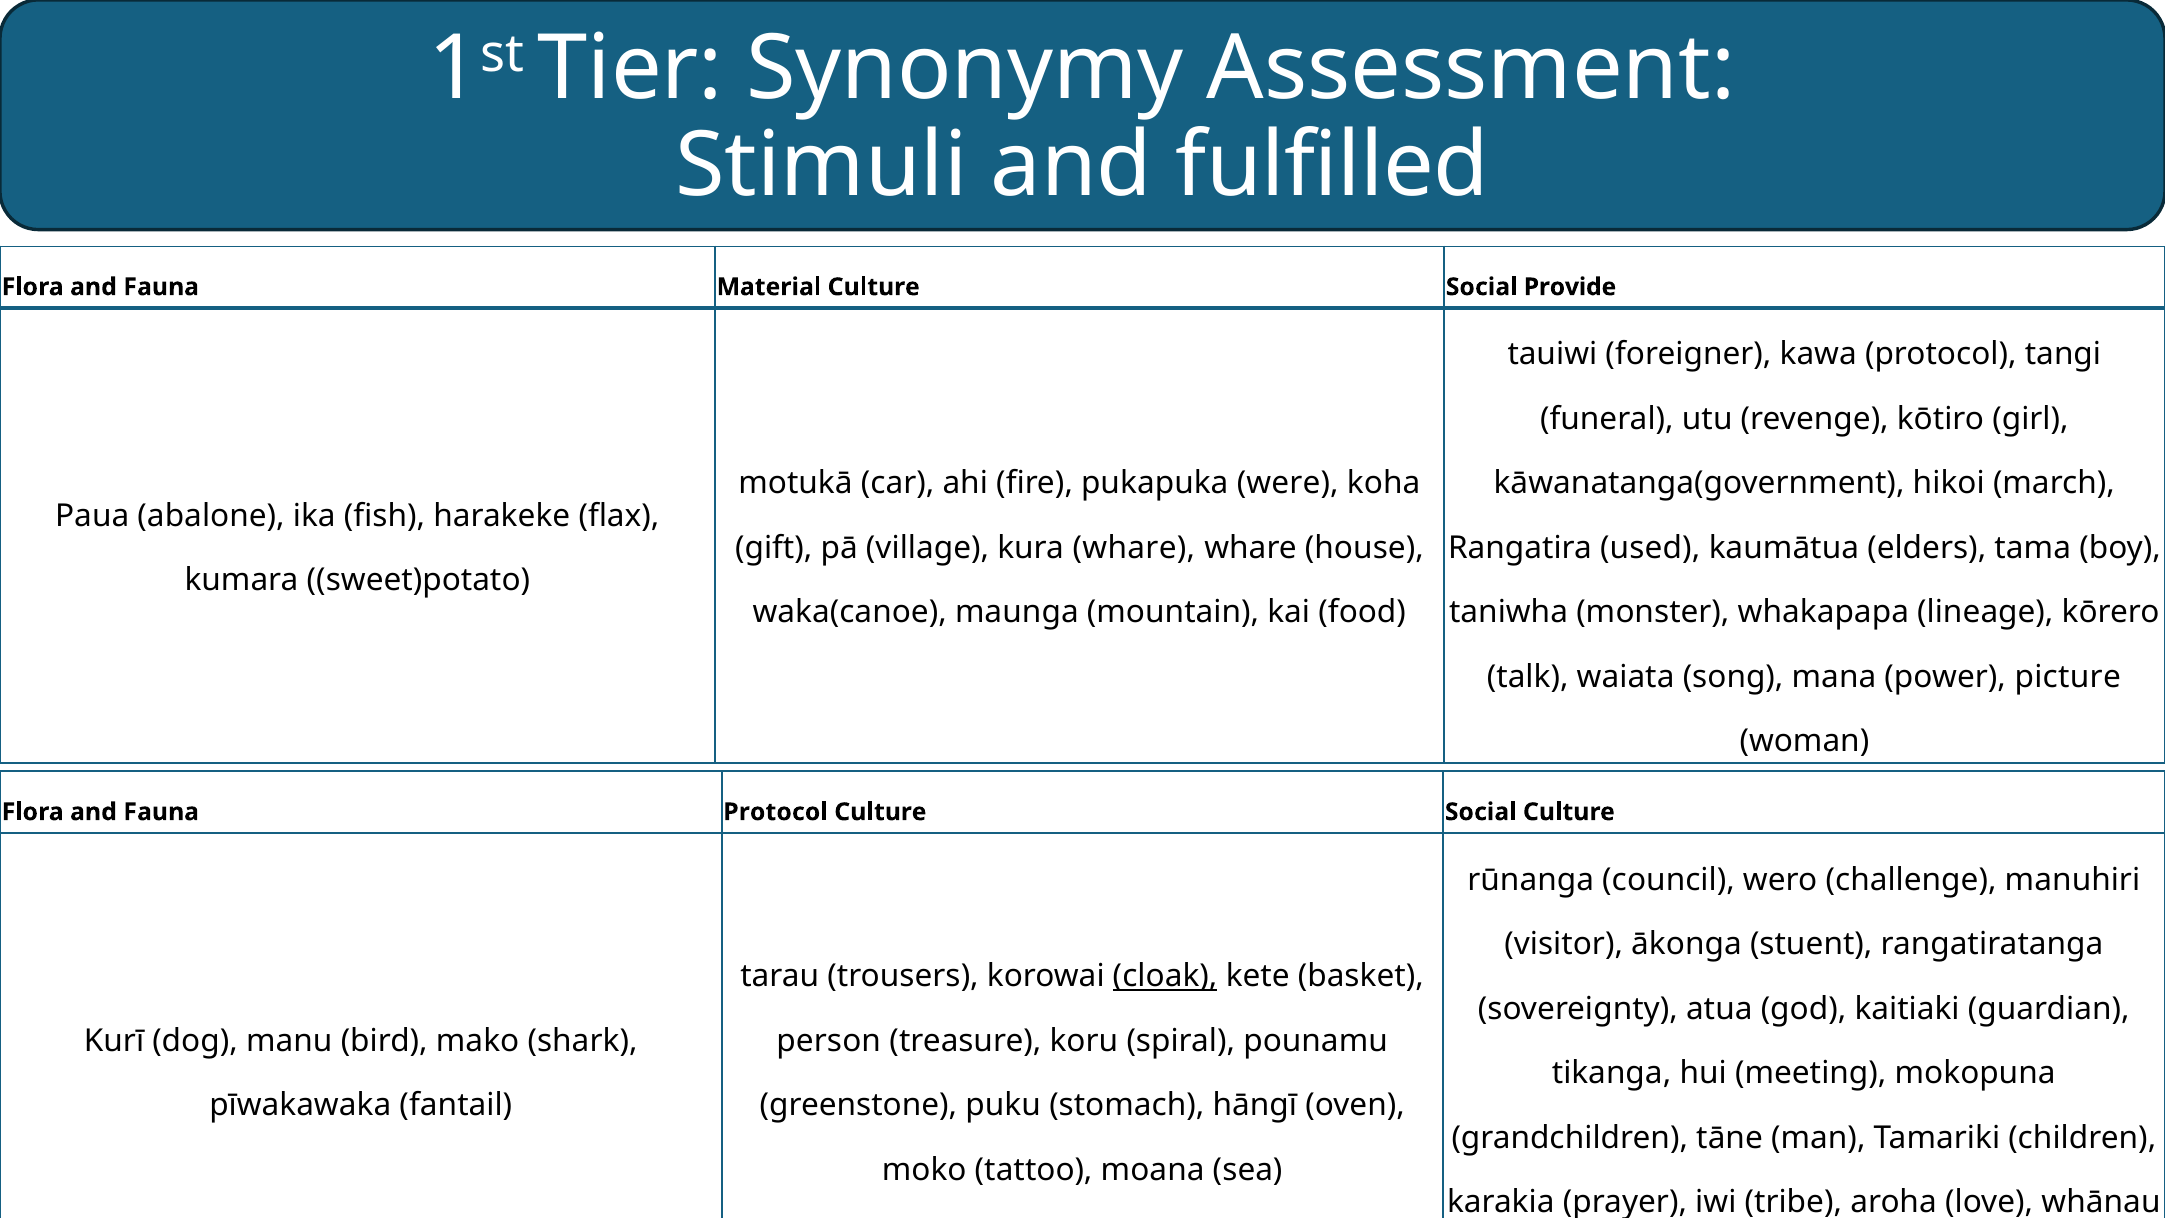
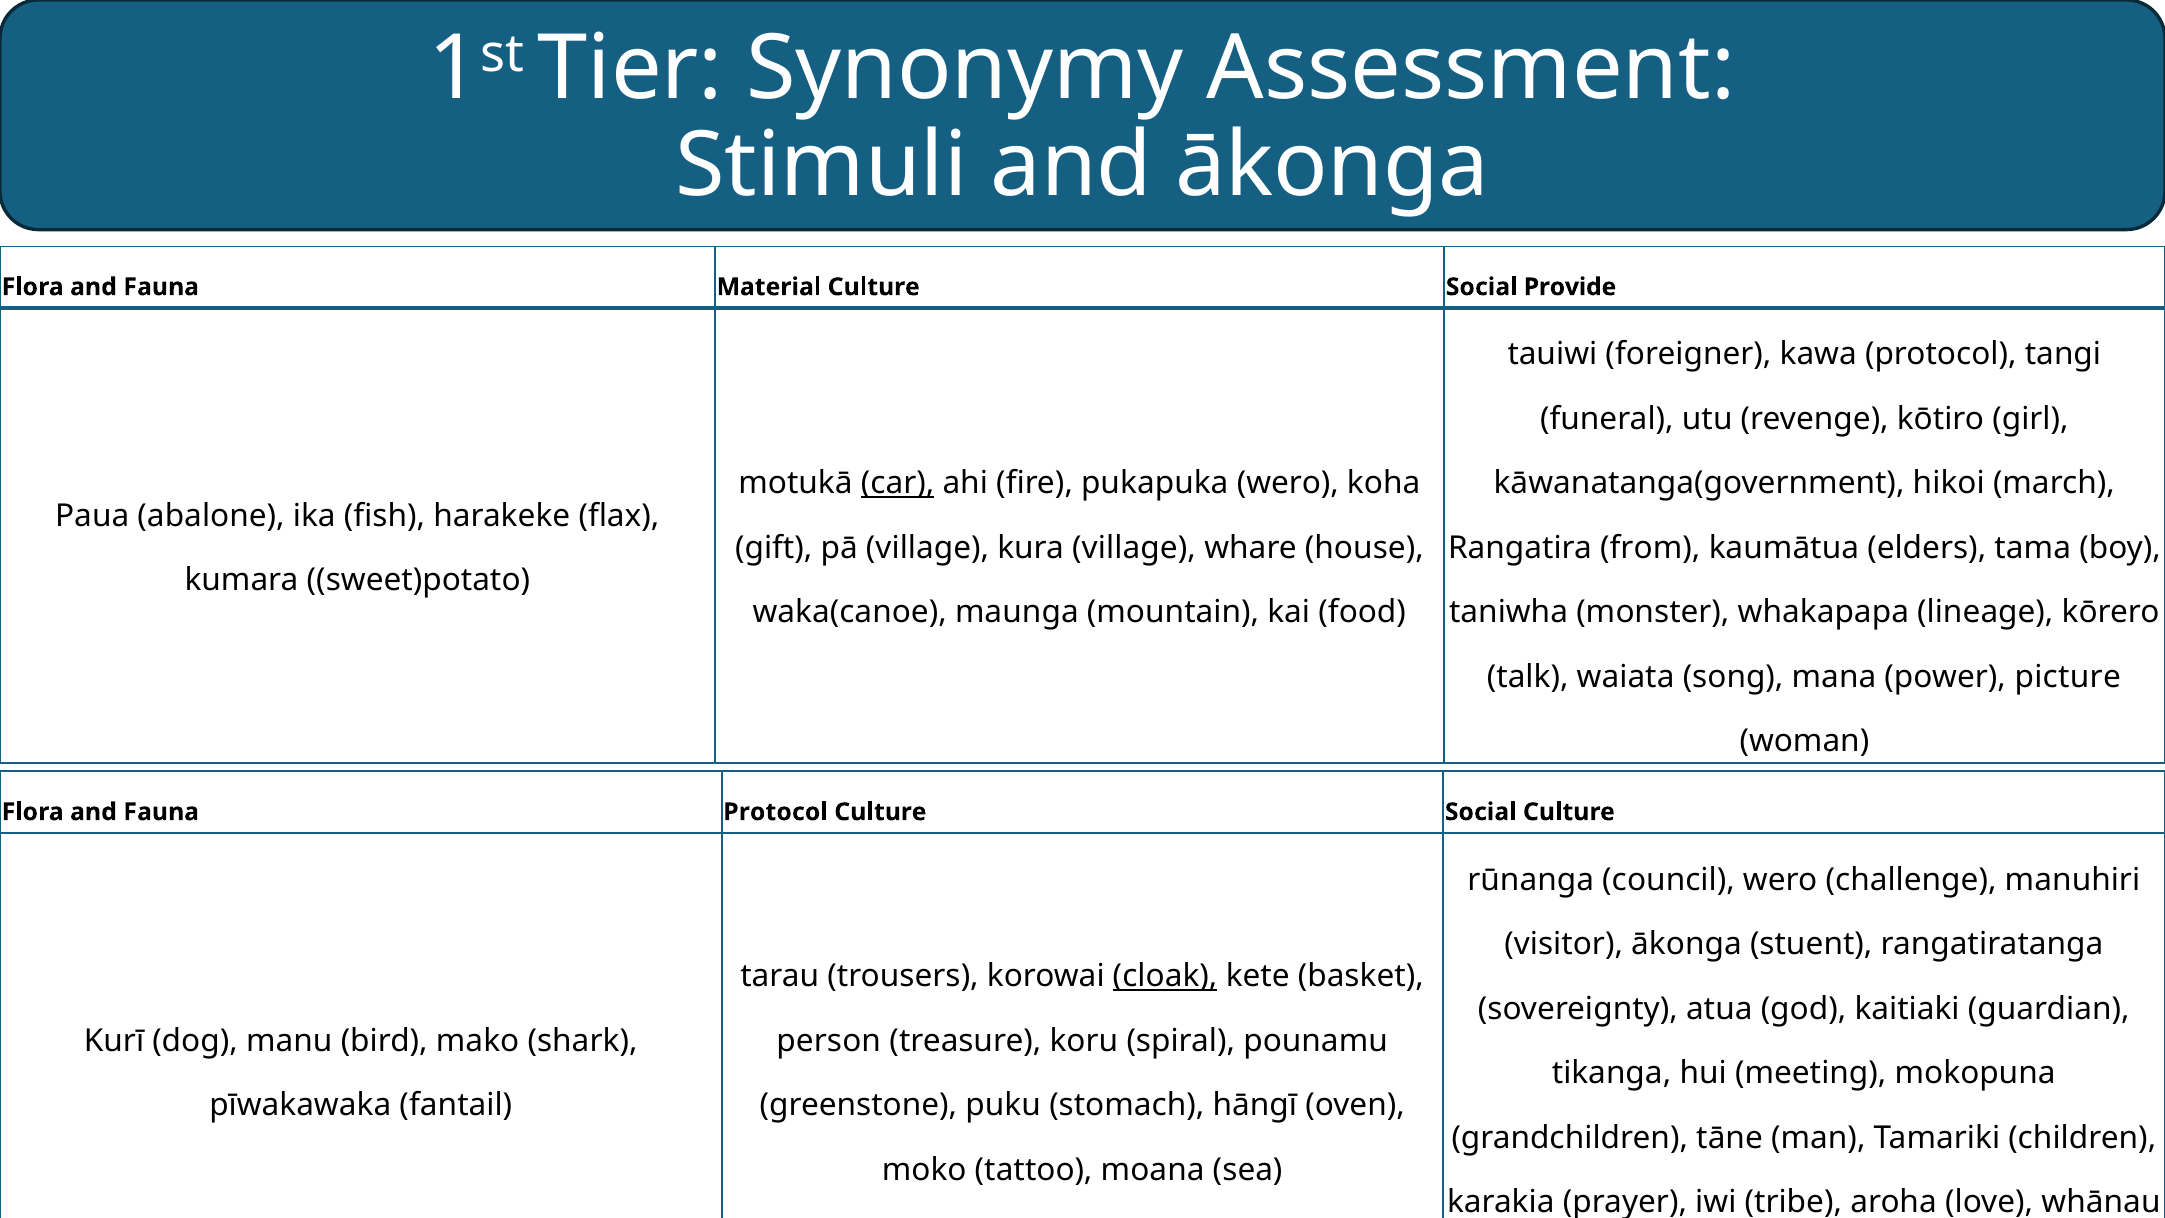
and fulfilled: fulfilled -> ākonga
car underline: none -> present
pukapuka were: were -> wero
kura whare: whare -> village
used: used -> from
